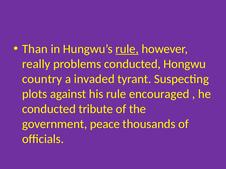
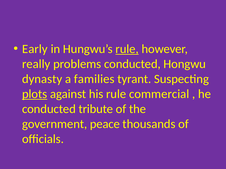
Than: Than -> Early
country: country -> dynasty
invaded: invaded -> families
plots underline: none -> present
encouraged: encouraged -> commercial
